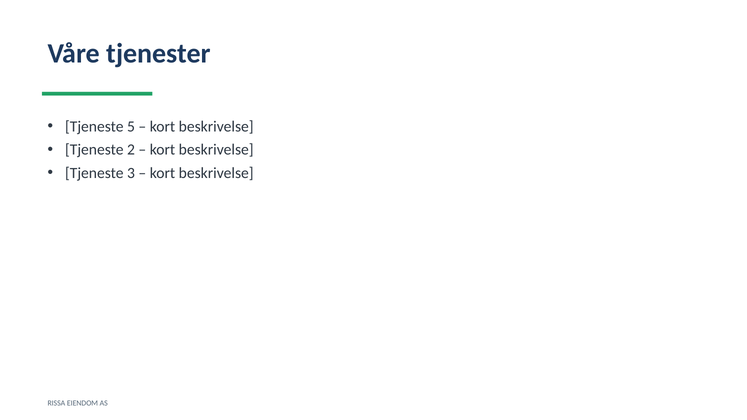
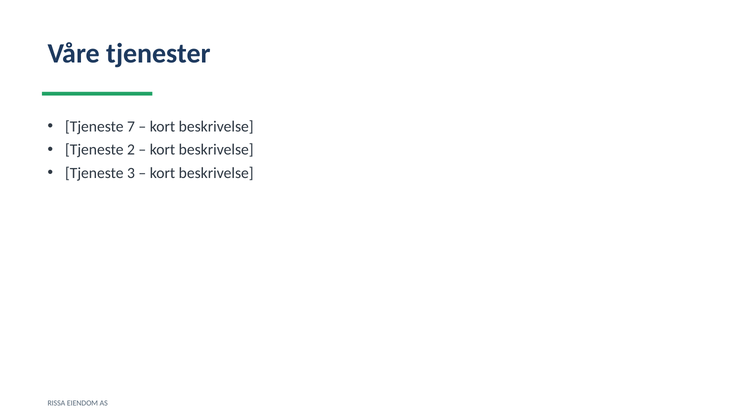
5: 5 -> 7
